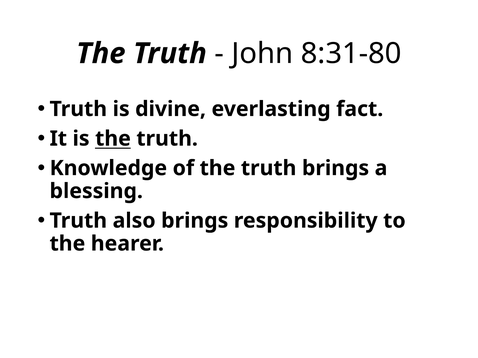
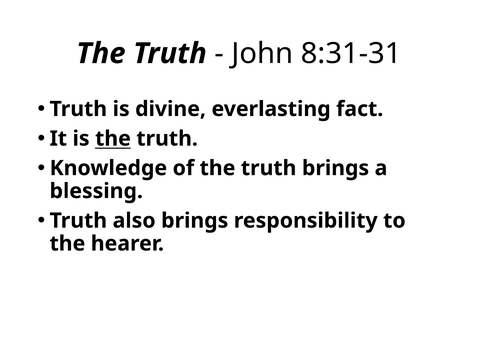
8:31-80: 8:31-80 -> 8:31-31
